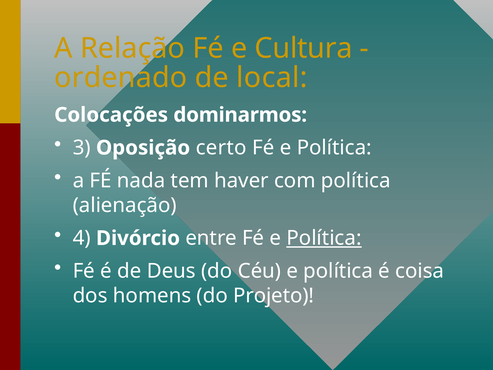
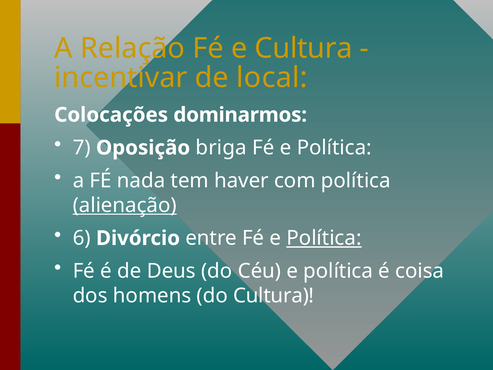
ordenado: ordenado -> incentivar
3: 3 -> 7
certo: certo -> briga
alienação underline: none -> present
4: 4 -> 6
do Projeto: Projeto -> Cultura
